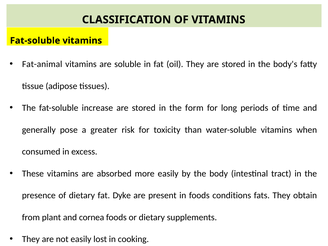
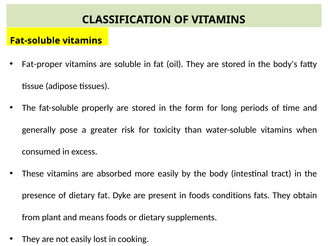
Fat-animal: Fat-animal -> Fat-proper
increase: increase -> properly
cornea: cornea -> means
